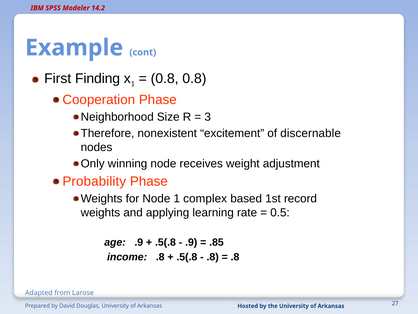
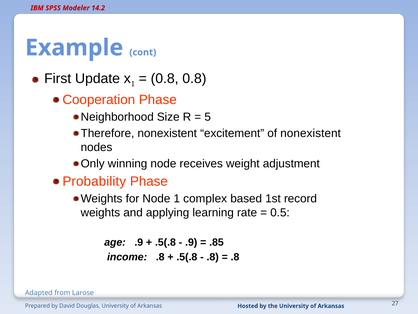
Finding: Finding -> Update
3: 3 -> 5
of discernable: discernable -> nonexistent
